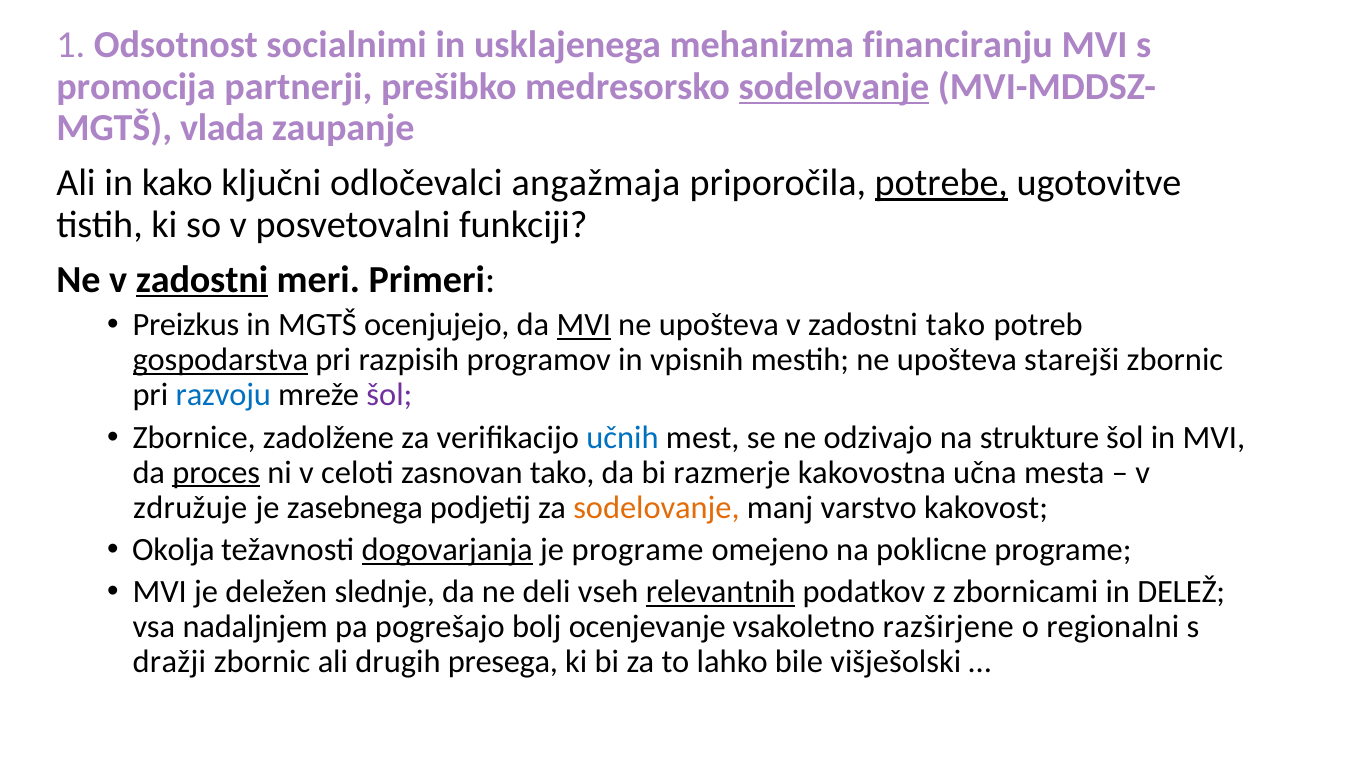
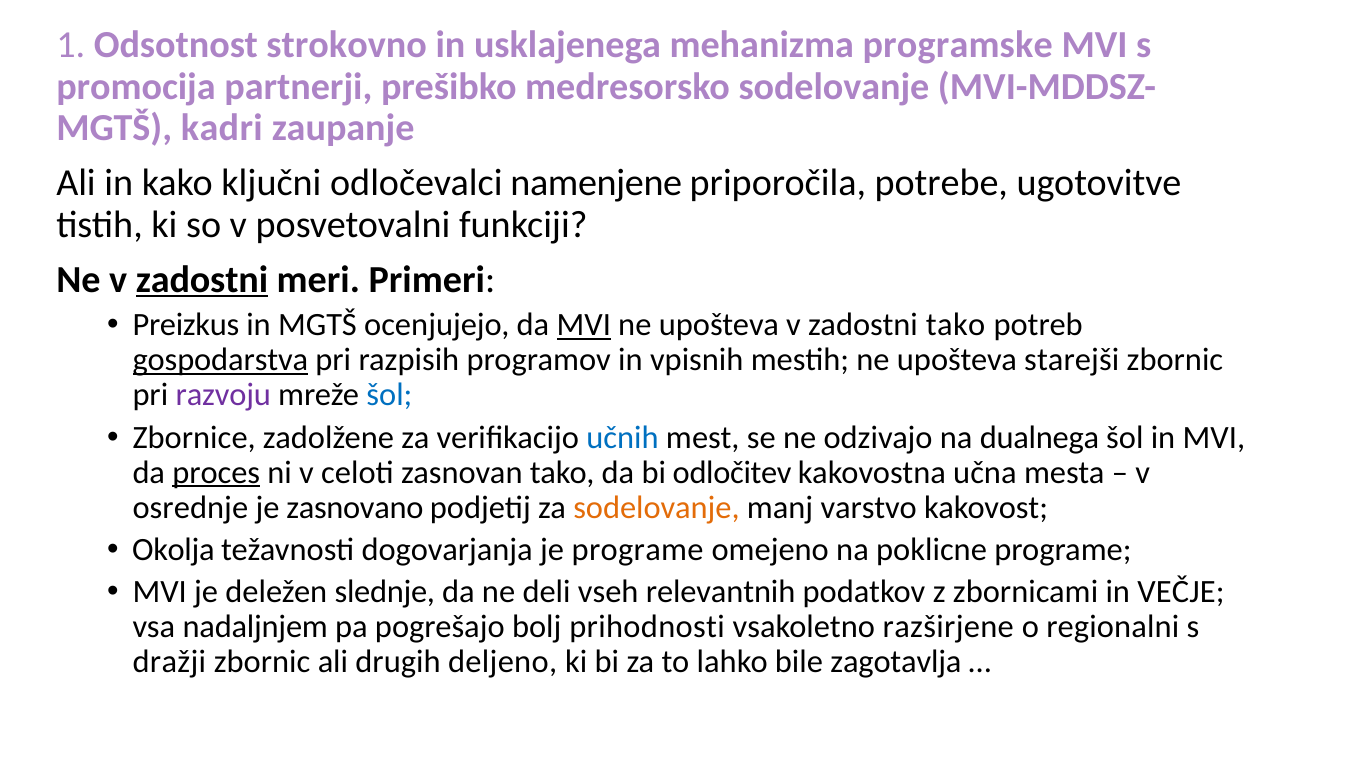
socialnimi: socialnimi -> strokovno
financiranju: financiranju -> programske
sodelovanje at (834, 87) underline: present -> none
vlada: vlada -> kadri
angažmaja: angažmaja -> namenjene
potrebe underline: present -> none
razvoju colour: blue -> purple
šol at (389, 395) colour: purple -> blue
strukture: strukture -> dualnega
razmerje: razmerje -> odločitev
združuje: združuje -> osrednje
zasebnega: zasebnega -> zasnovano
dogovarjanja underline: present -> none
relevantnih underline: present -> none
DELEŽ: DELEŽ -> VEČJE
ocenjevanje: ocenjevanje -> prihodnosti
presega: presega -> deljeno
višješolski: višješolski -> zagotavlja
